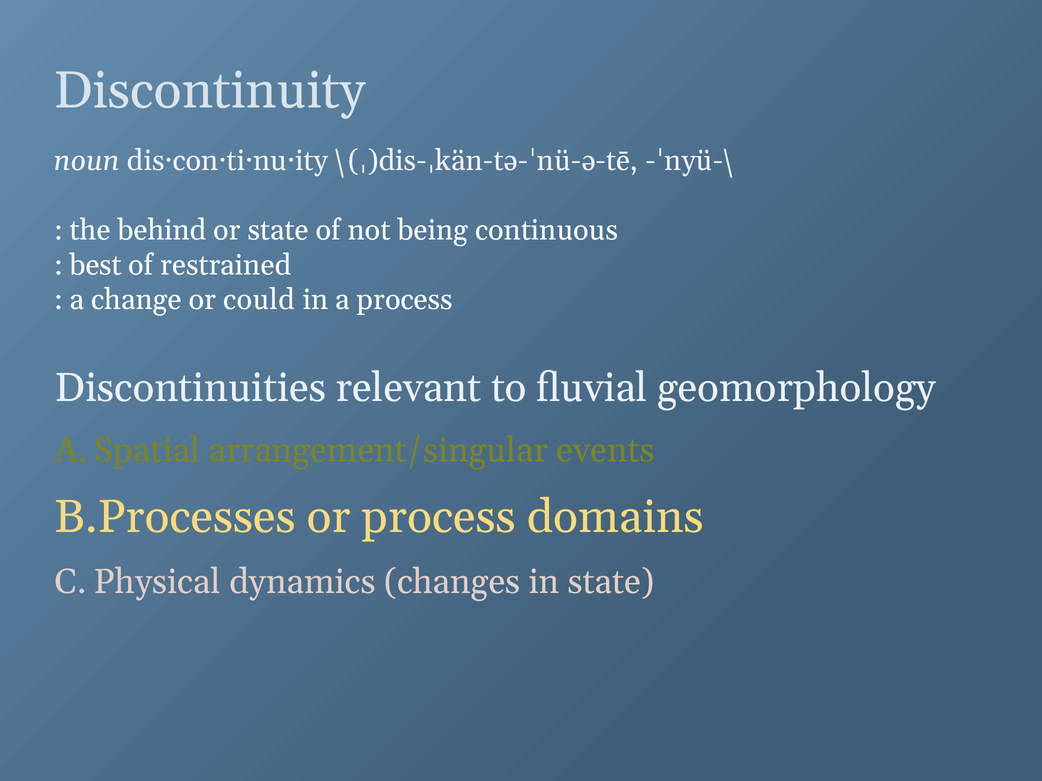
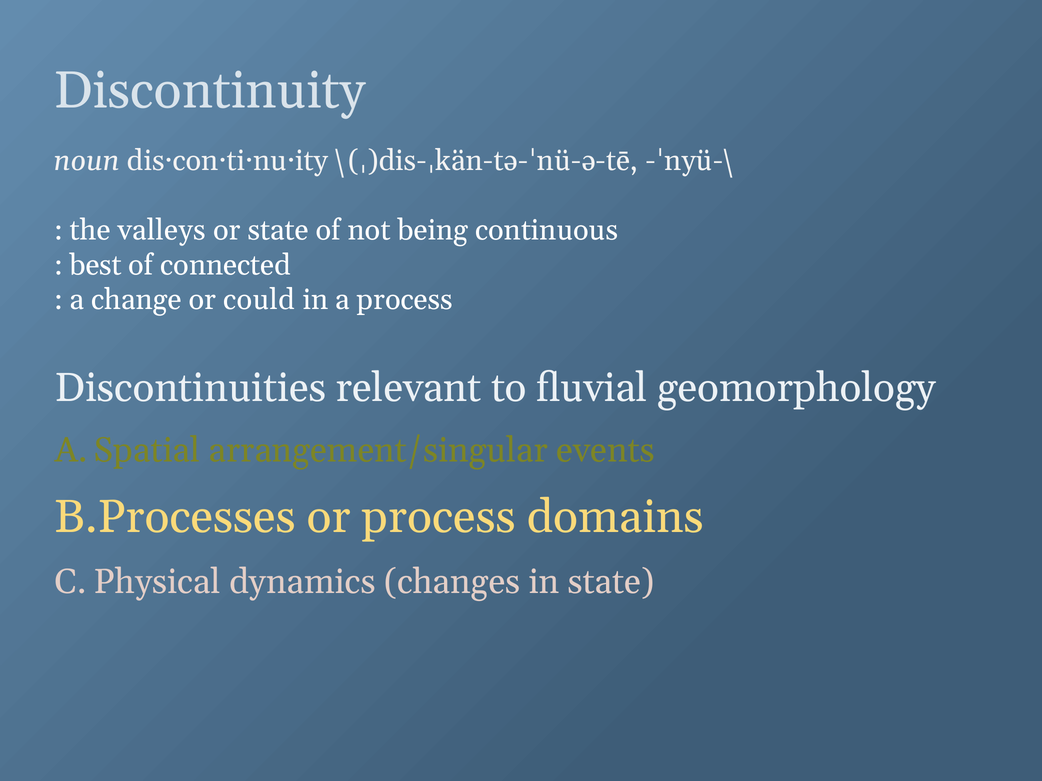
behind: behind -> valleys
restrained: restrained -> connected
